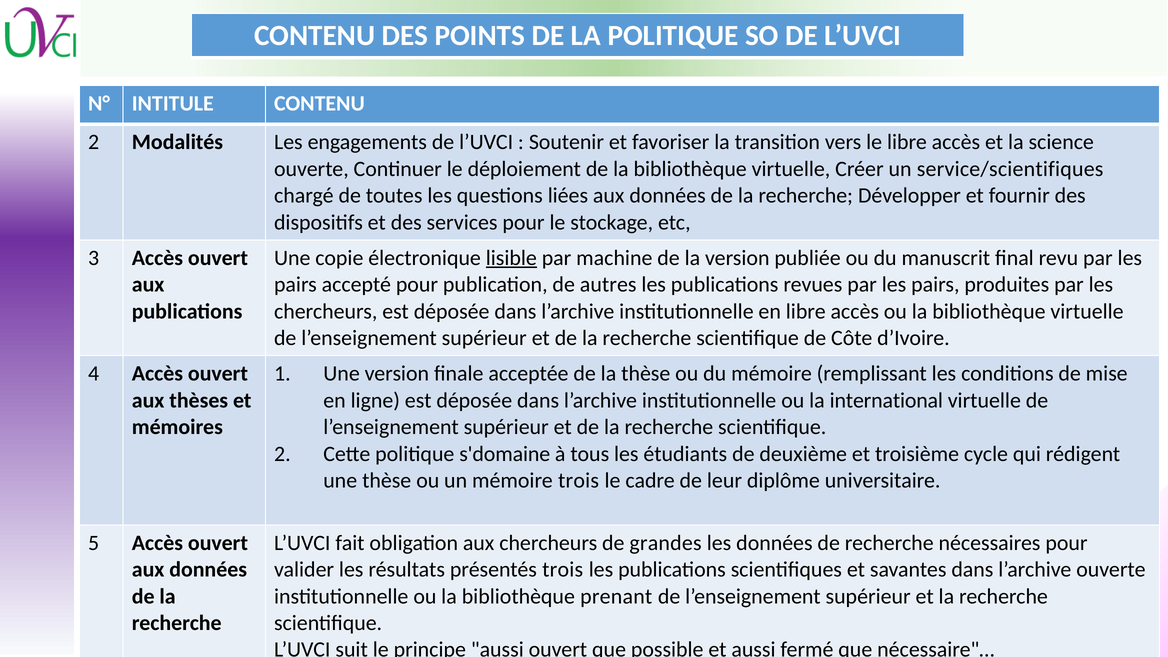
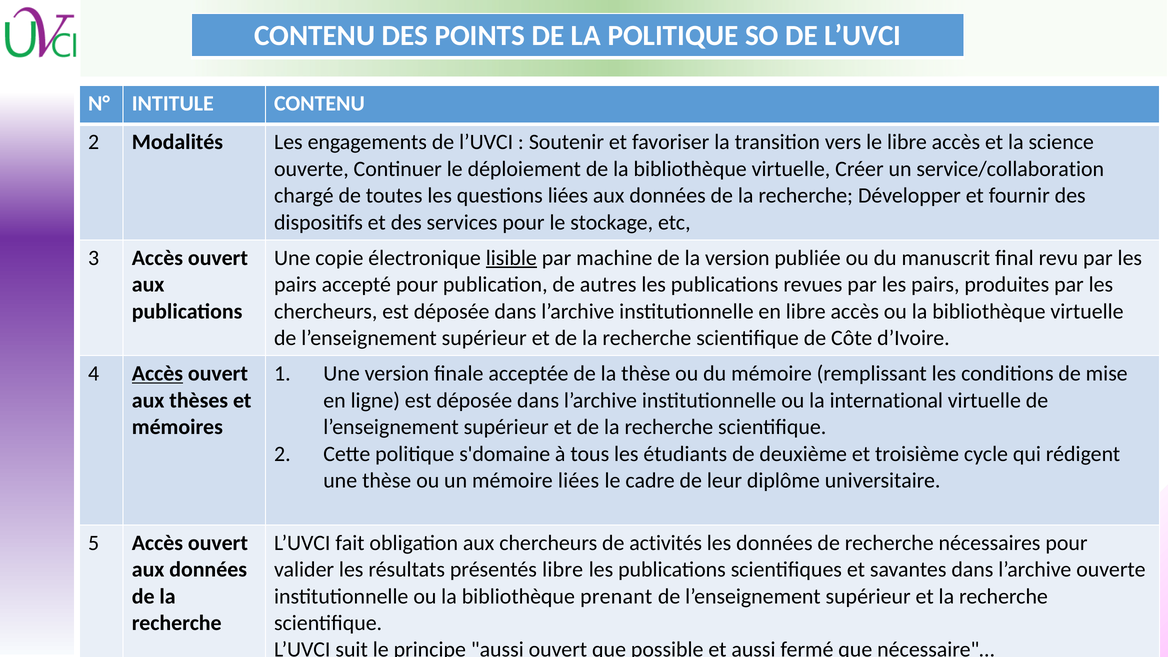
service/scientifiques: service/scientifiques -> service/collaboration
Accès at (157, 374) underline: none -> present
mémoire trois: trois -> liées
grandes: grandes -> activités
présentés trois: trois -> libre
